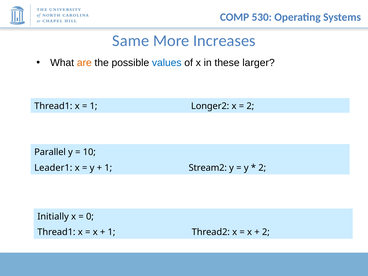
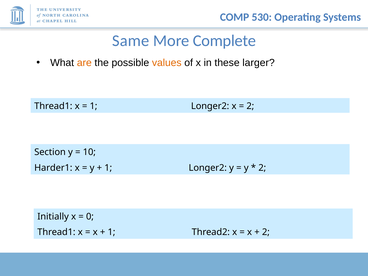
Increases: Increases -> Complete
values colour: blue -> orange
Parallel: Parallel -> Section
Leader1: Leader1 -> Harder1
Stream2 at (208, 168): Stream2 -> Longer2
